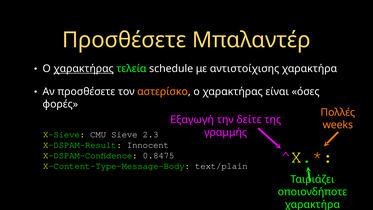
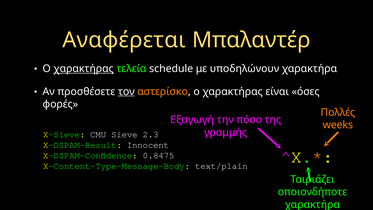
Προσθέσετε at (124, 40): Προσθέσετε -> Αναφέρεται
αντιστοίχισης: αντιστοίχισης -> υποδηλώνουν
τον underline: none -> present
δείτε: δείτε -> πόσο
